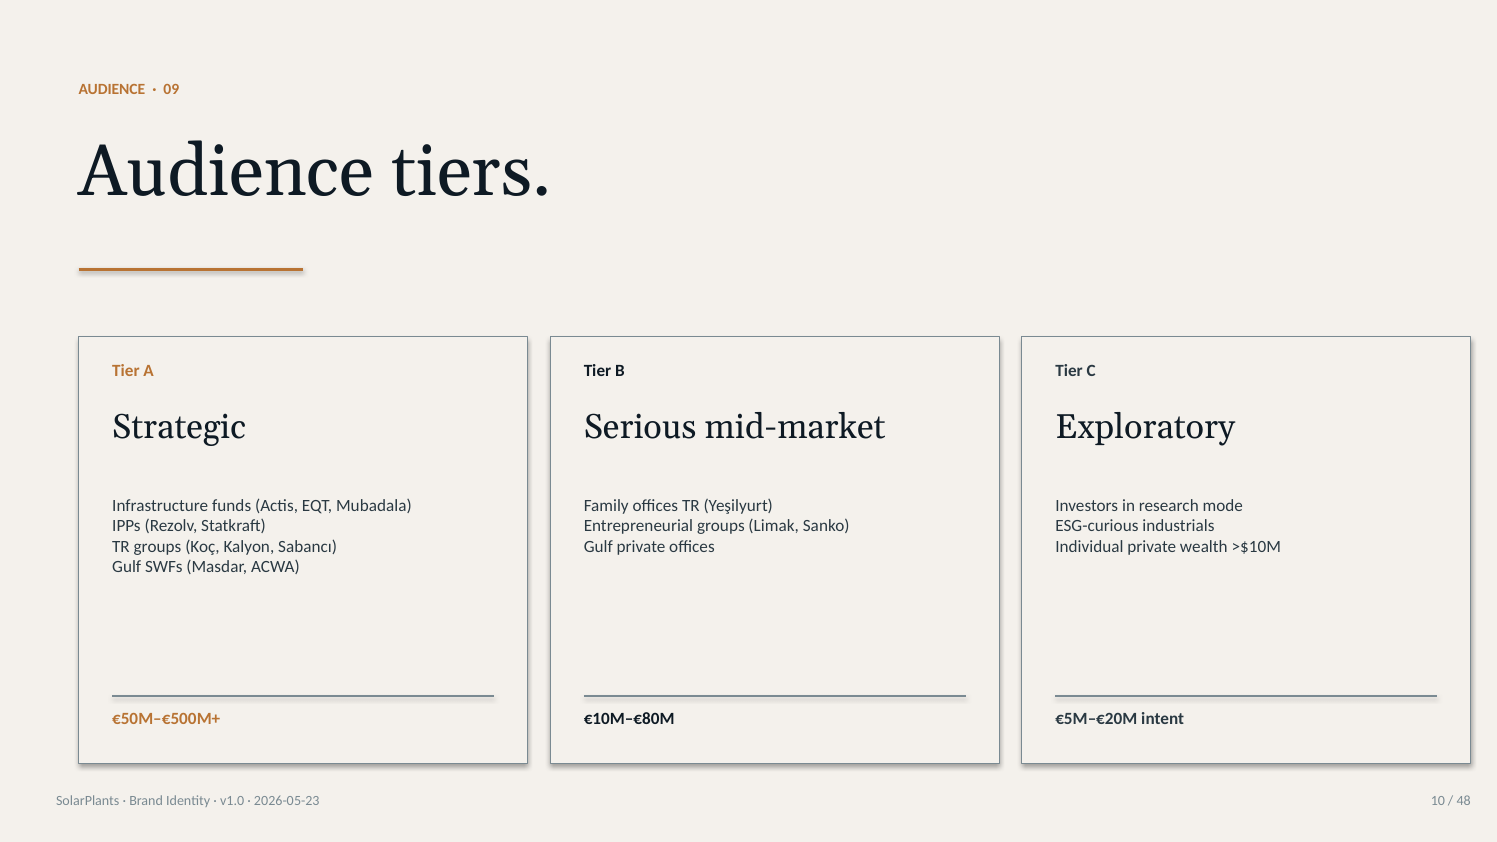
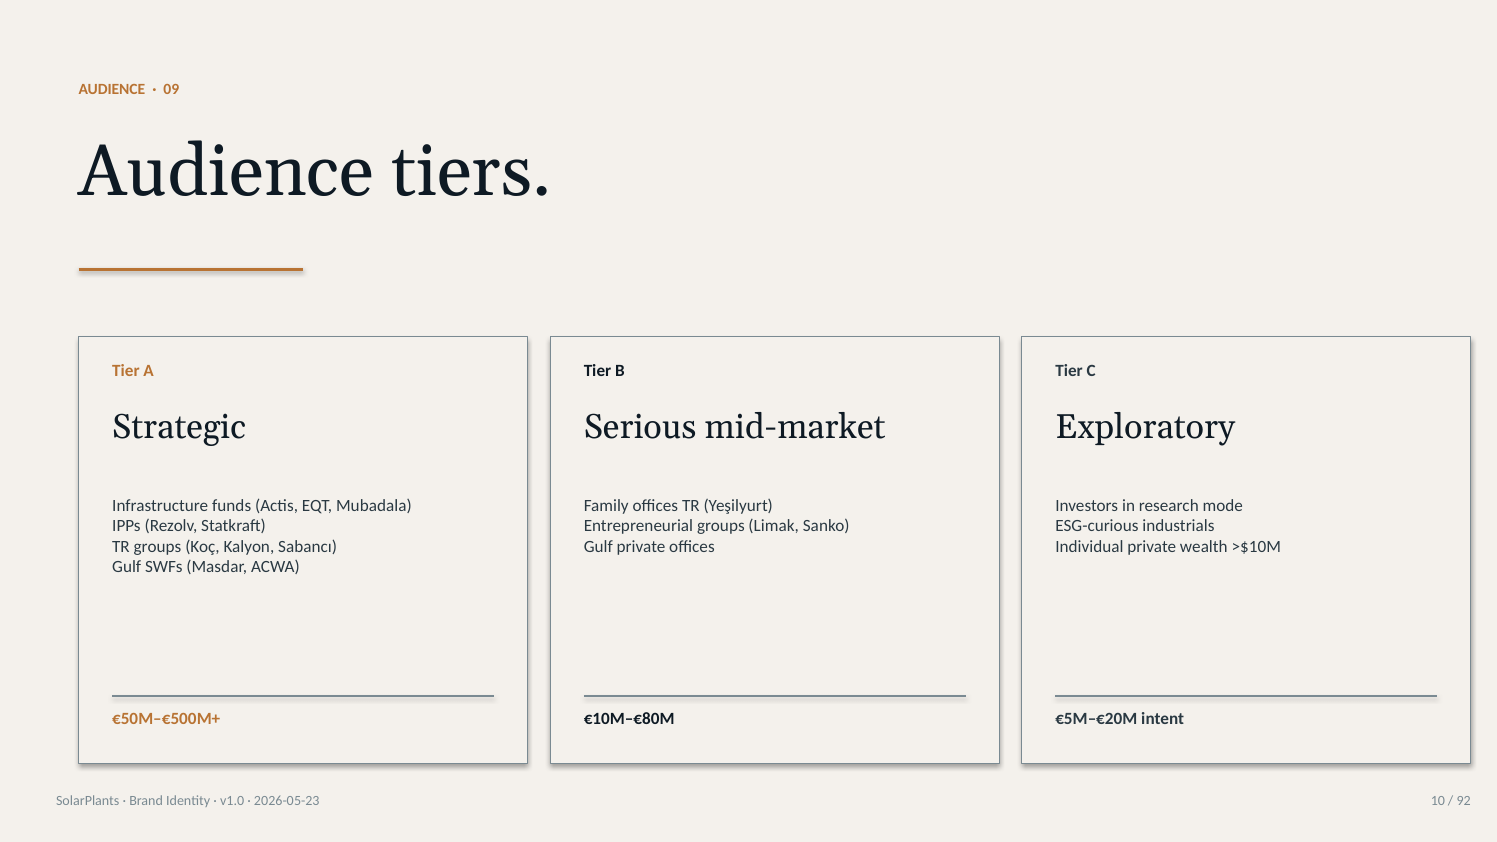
48: 48 -> 92
